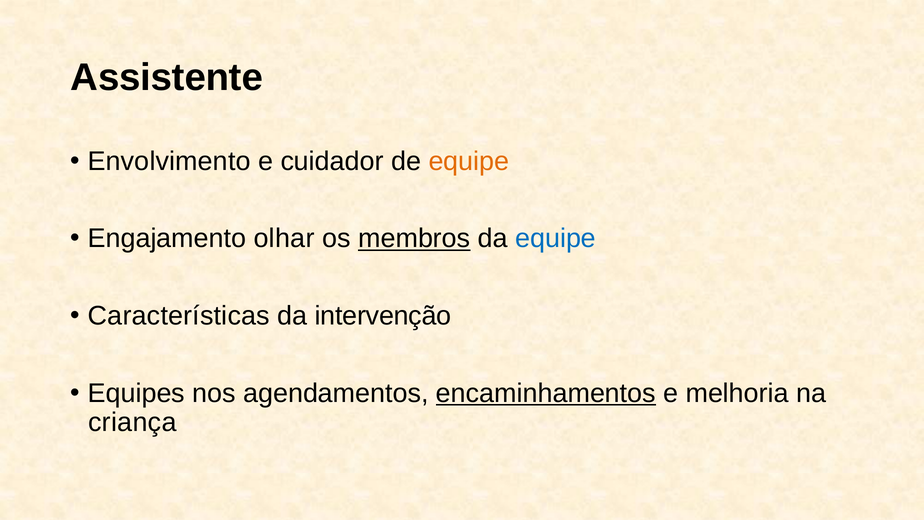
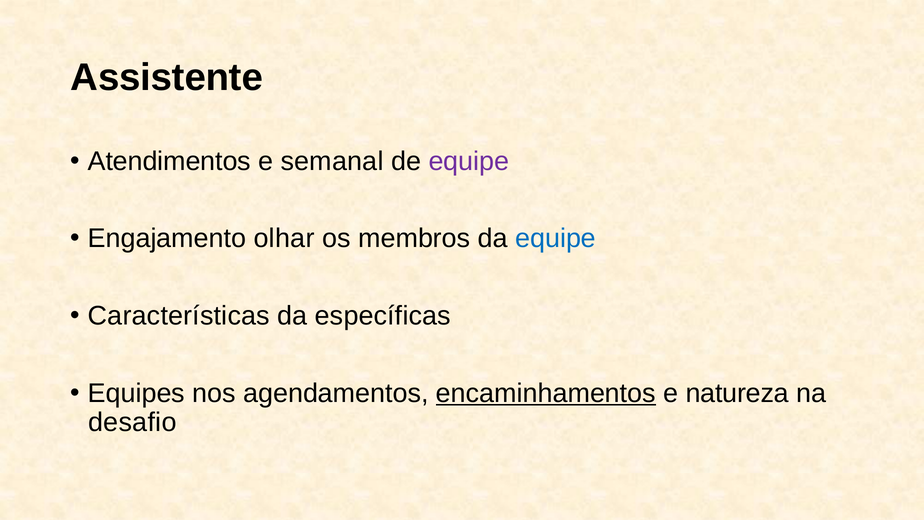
Envolvimento: Envolvimento -> Atendimentos
cuidador: cuidador -> semanal
equipe at (469, 161) colour: orange -> purple
membros underline: present -> none
intervenção: intervenção -> específicas
melhoria: melhoria -> natureza
criança: criança -> desafio
